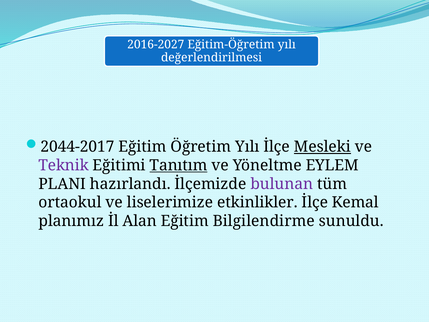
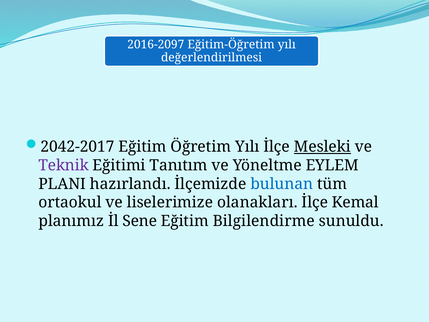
2016-2027: 2016-2027 -> 2016-2097
2044-2017: 2044-2017 -> 2042-2017
Tanıtım underline: present -> none
bulunan colour: purple -> blue
etkinlikler: etkinlikler -> olanakları
Alan: Alan -> Sene
